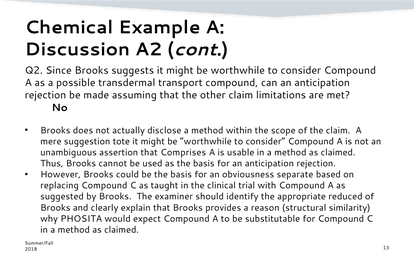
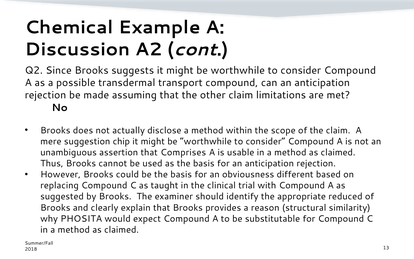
tote: tote -> chip
separate: separate -> different
